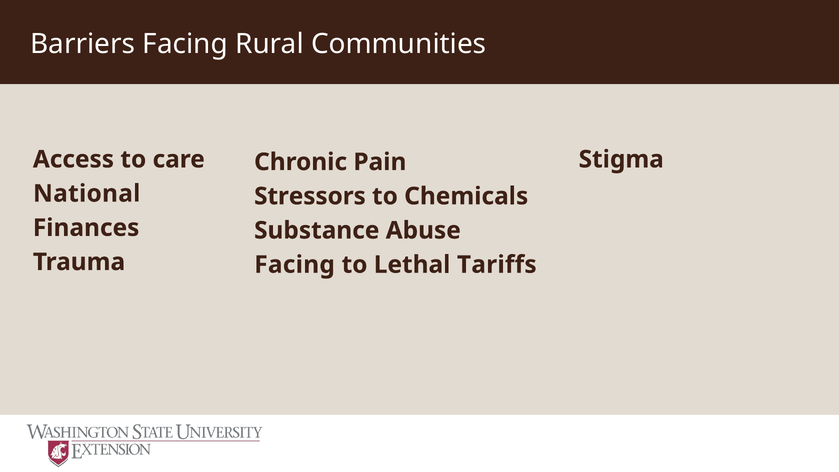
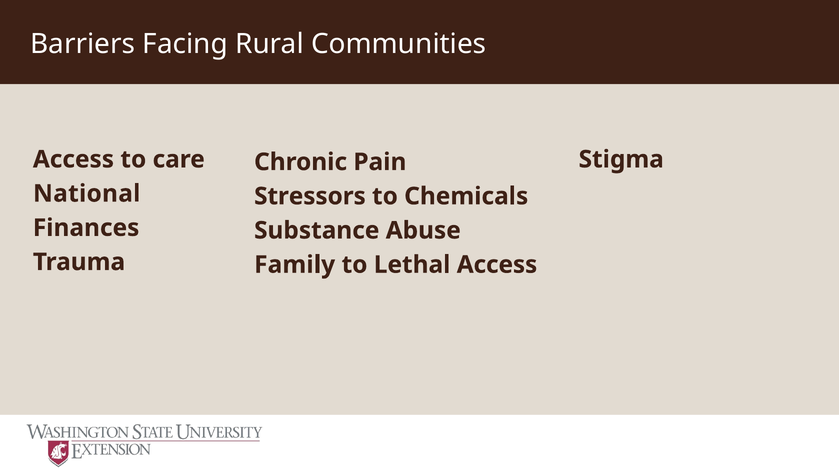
Facing at (295, 265): Facing -> Family
Lethal Tariffs: Tariffs -> Access
